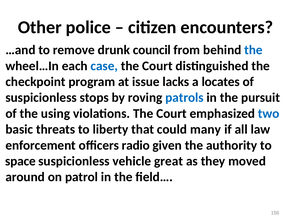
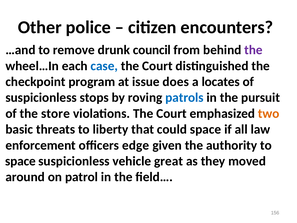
the at (253, 50) colour: blue -> purple
lacks: lacks -> does
using: using -> store
two colour: blue -> orange
could many: many -> space
radio: radio -> edge
